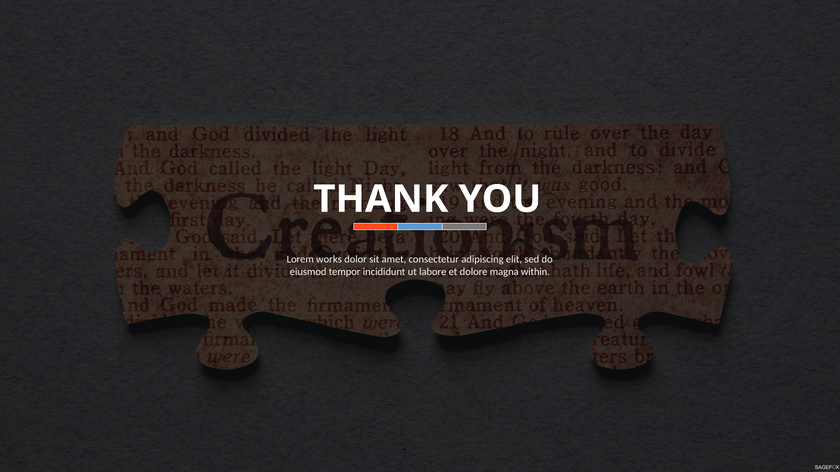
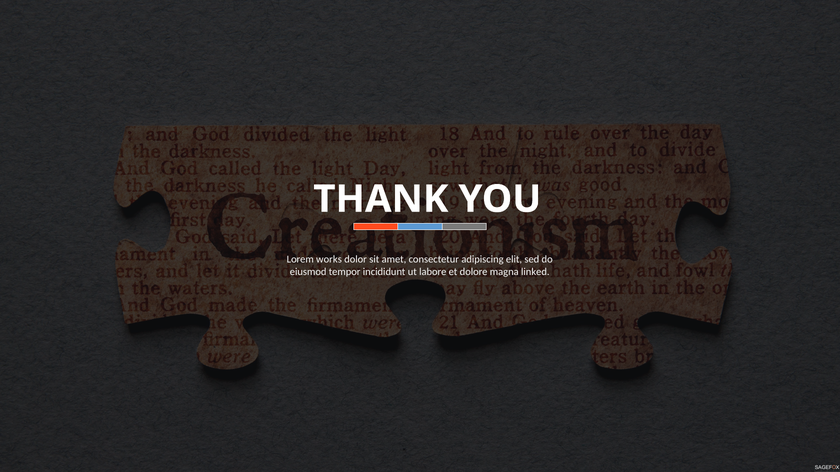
within: within -> linked
